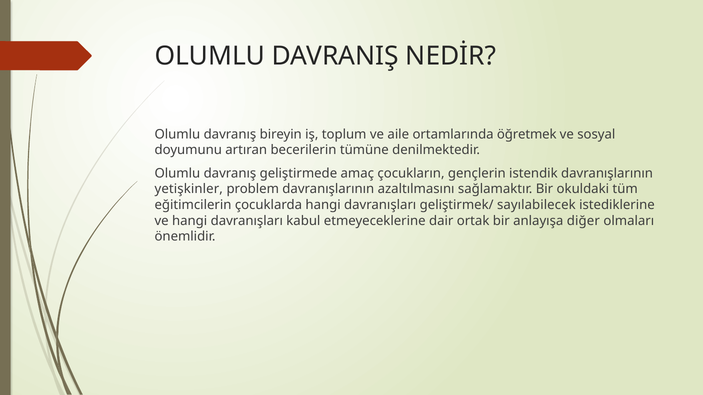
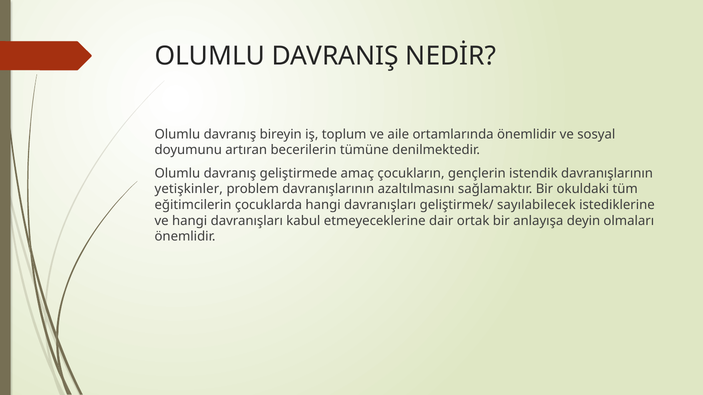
ortamlarında öğretmek: öğretmek -> önemlidir
diğer: diğer -> deyin
